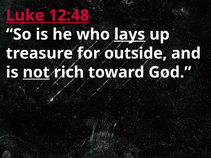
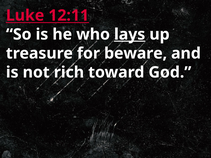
12:48: 12:48 -> 12:11
outside: outside -> beware
not underline: present -> none
